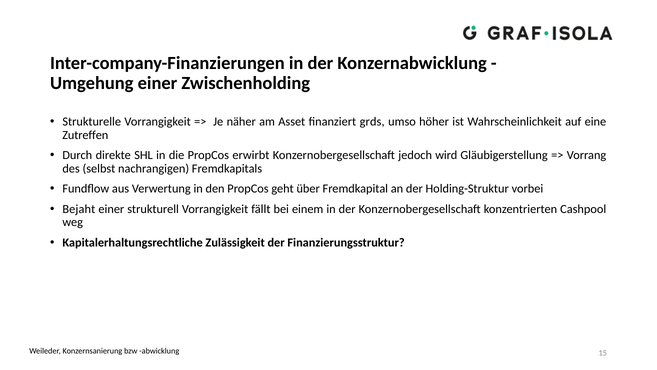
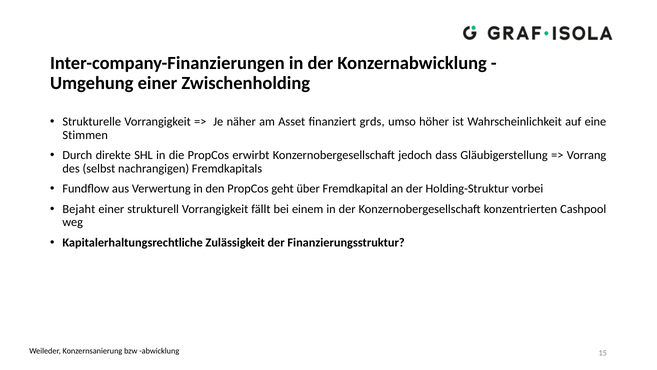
Zutreffen: Zutreffen -> Stimmen
wird: wird -> dass
